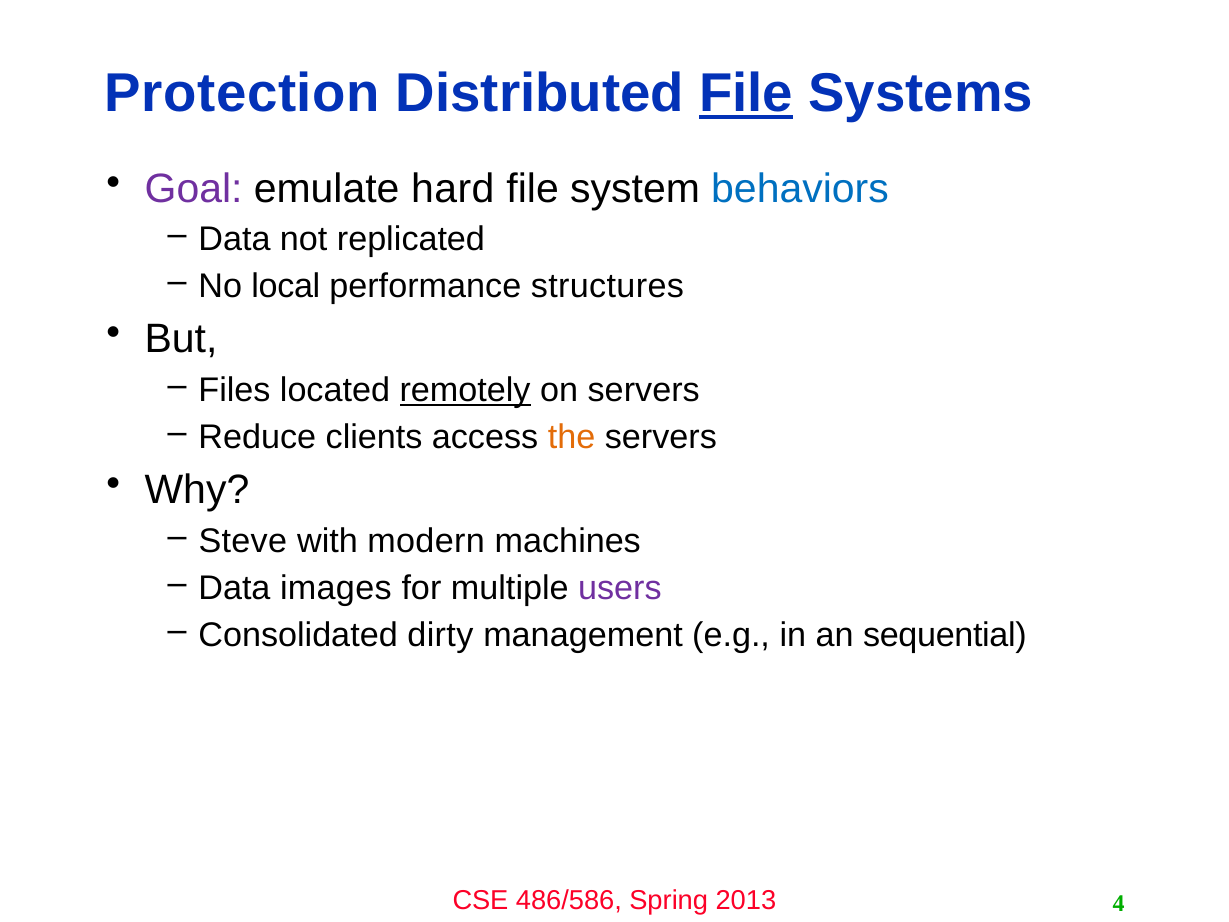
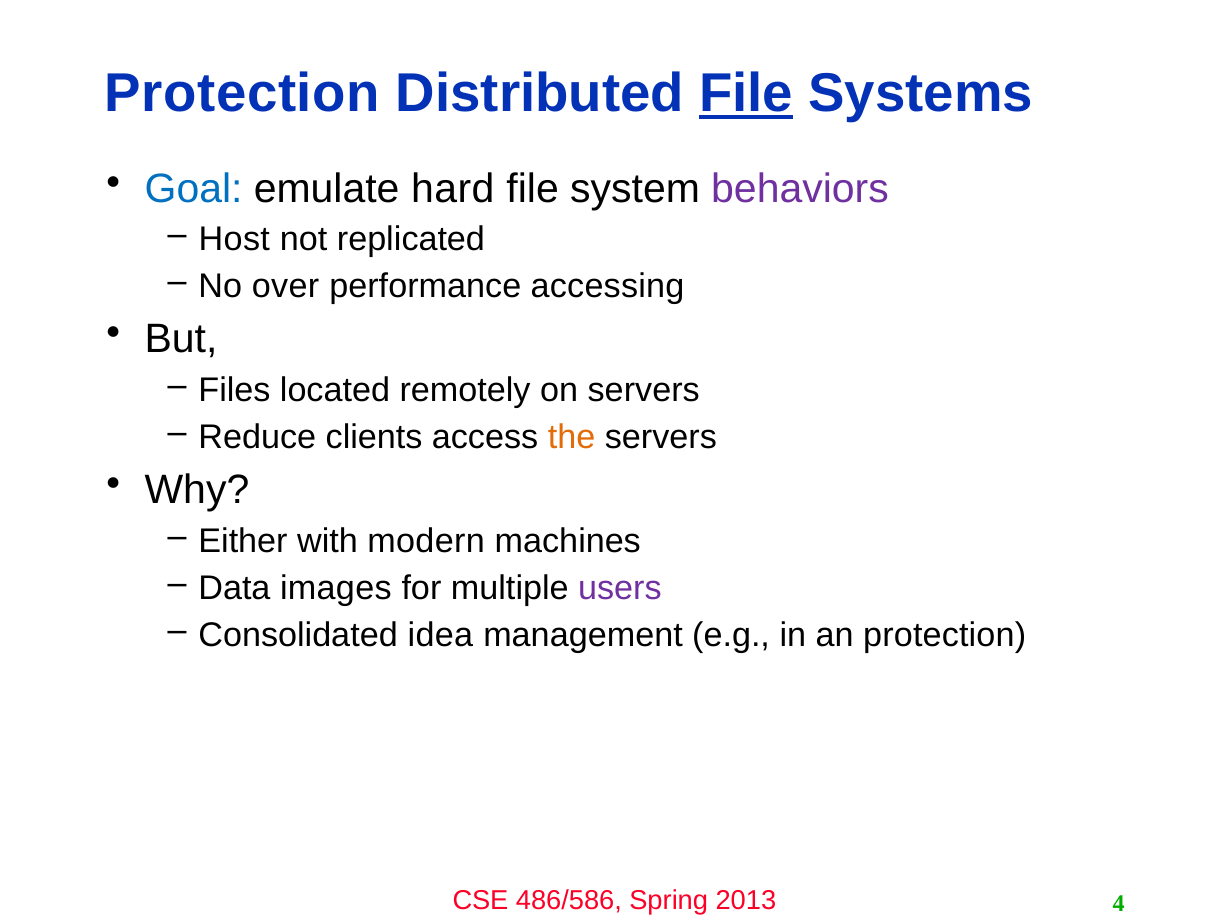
Goal colour: purple -> blue
behaviors colour: blue -> purple
Data at (234, 239): Data -> Host
local: local -> over
structures: structures -> accessing
remotely underline: present -> none
Steve: Steve -> Either
dirty: dirty -> idea
an sequential: sequential -> protection
